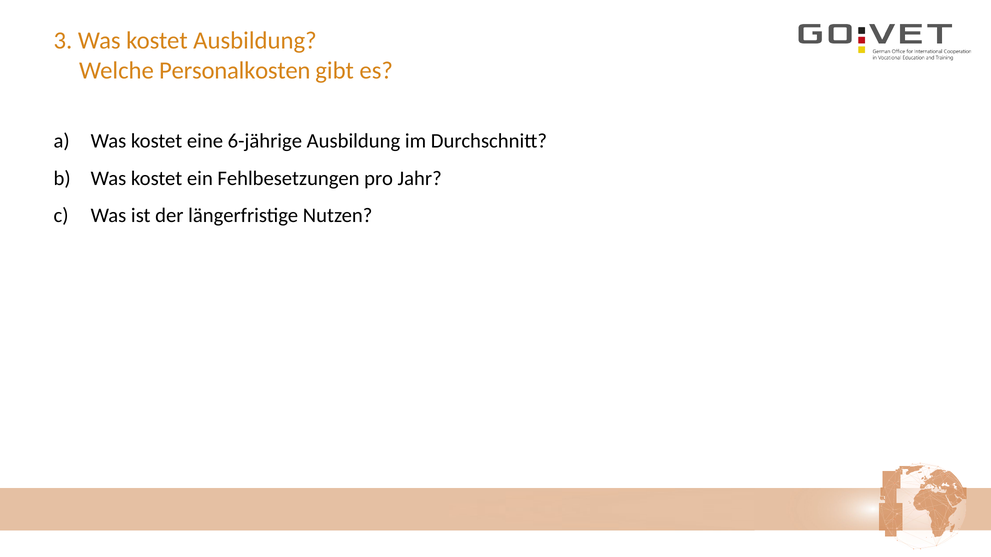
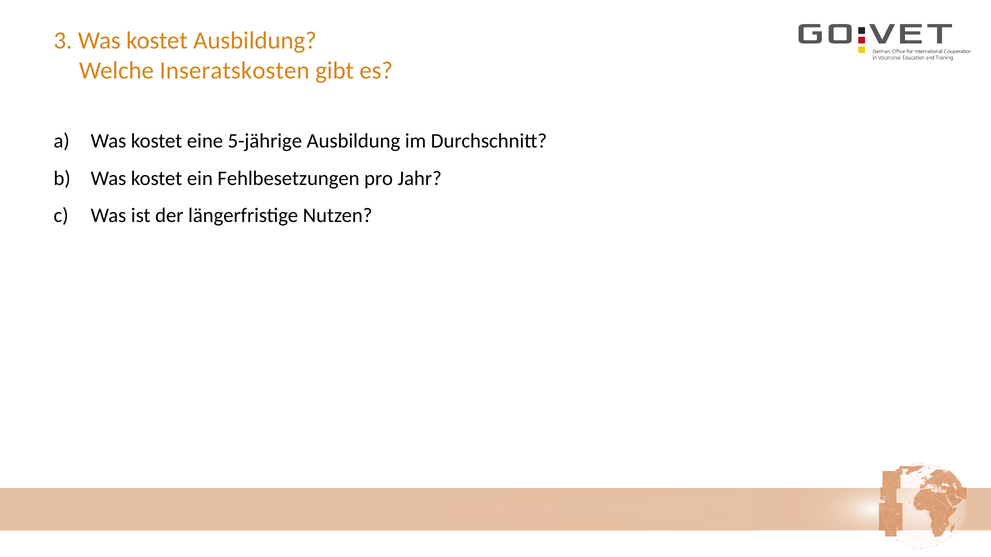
Personalkosten: Personalkosten -> Inseratskosten
6-jährige: 6-jährige -> 5-jährige
